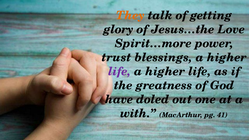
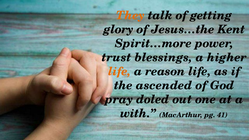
Love: Love -> Kent
life at (120, 71) colour: purple -> orange
higher at (165, 71): higher -> reason
greatness: greatness -> ascended
have: have -> pray
